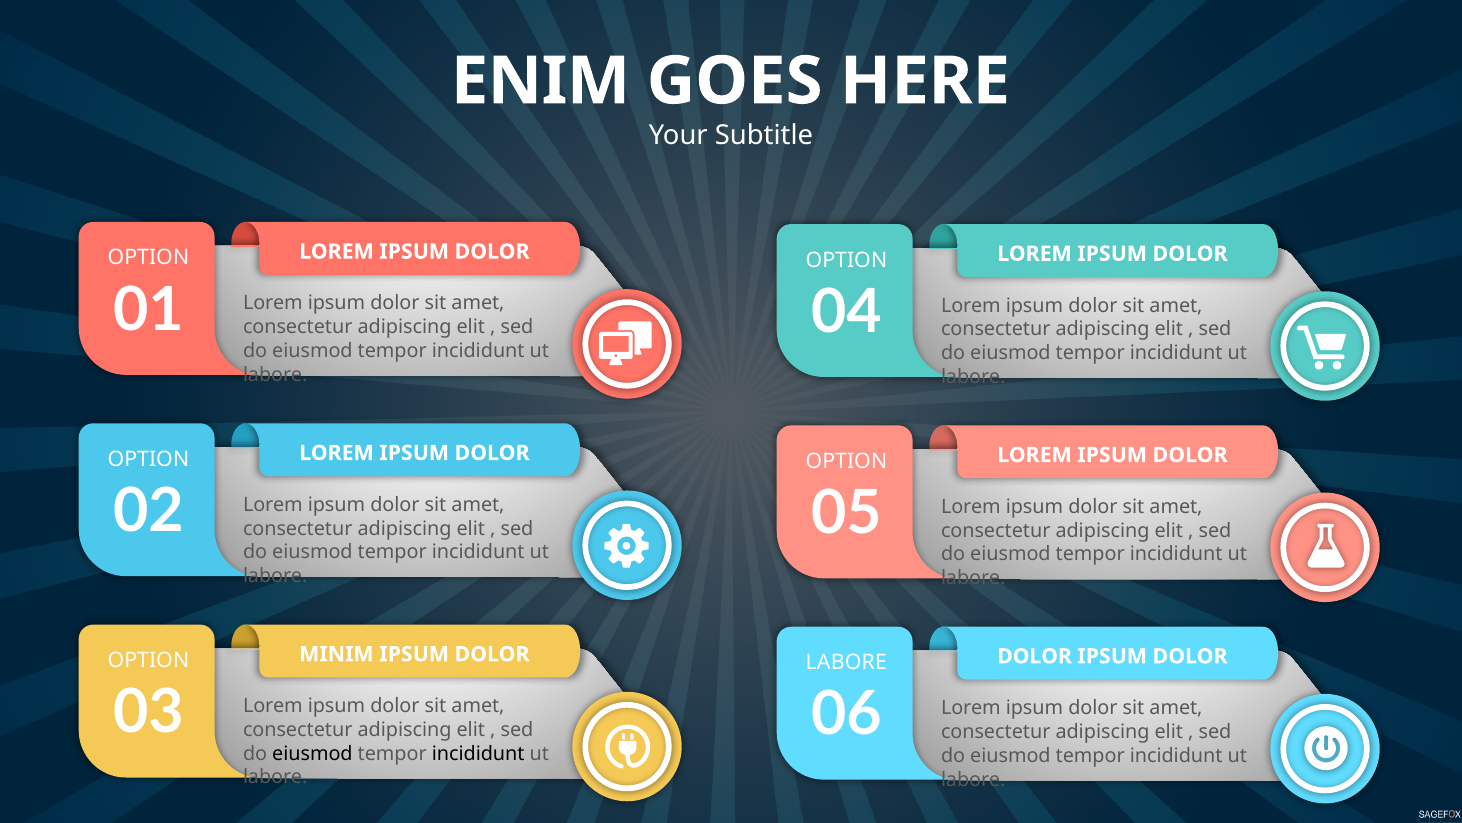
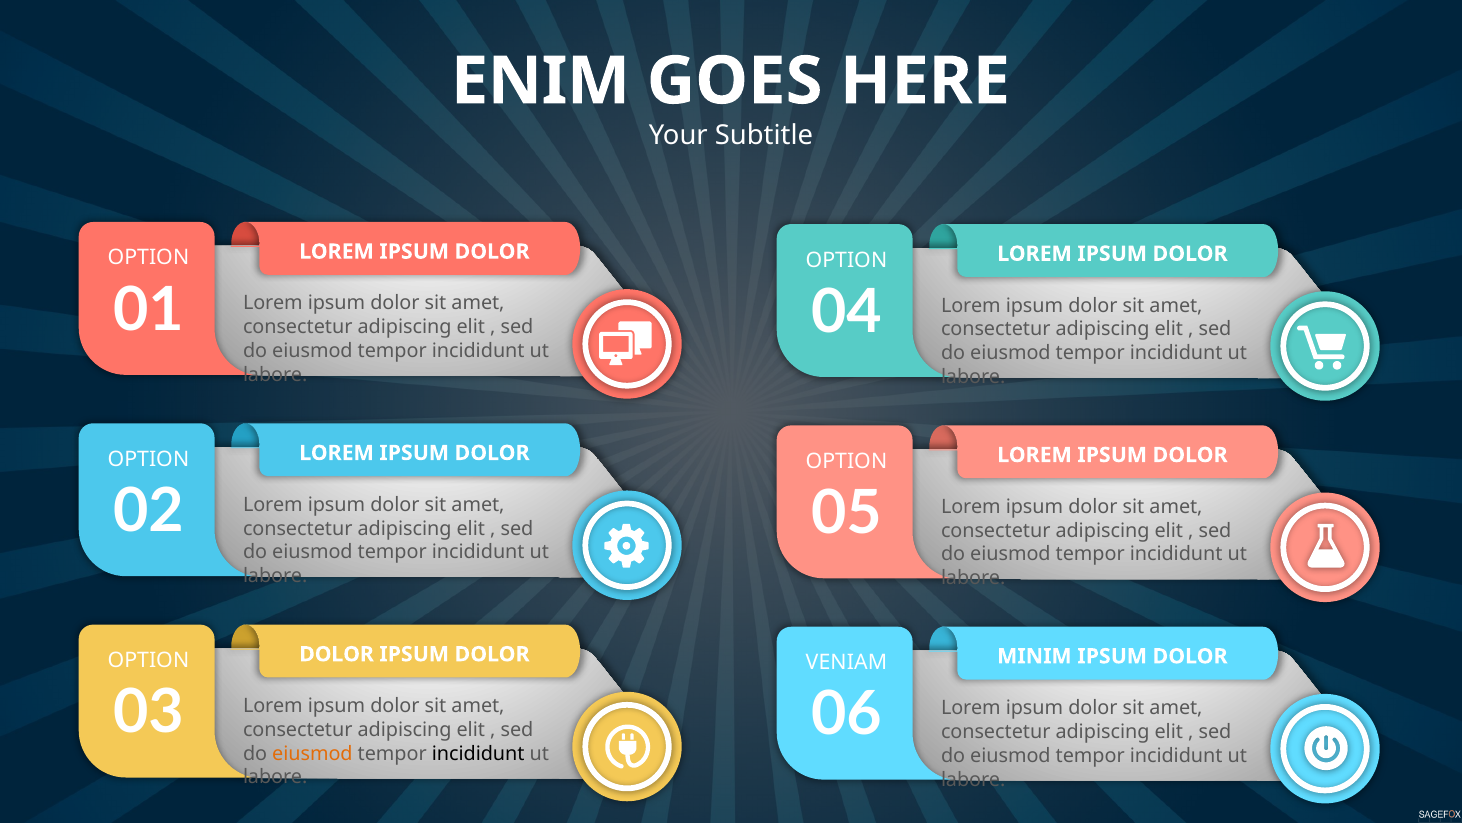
MINIM at (336, 654): MINIM -> DOLOR
DOLOR at (1035, 656): DOLOR -> MINIM
LABORE at (846, 662): LABORE -> VENIAM
eiusmod at (312, 753) colour: black -> orange
